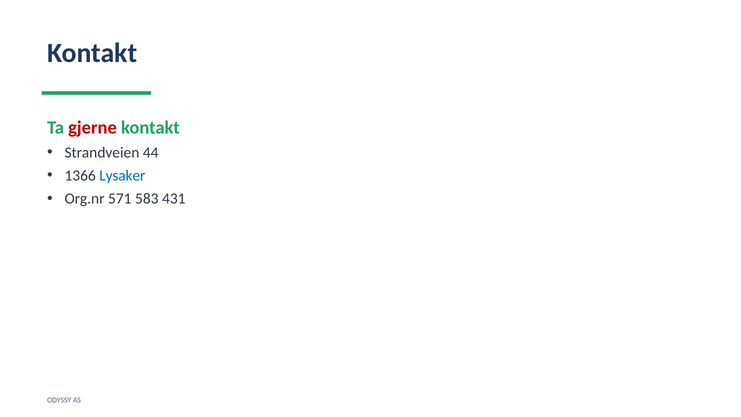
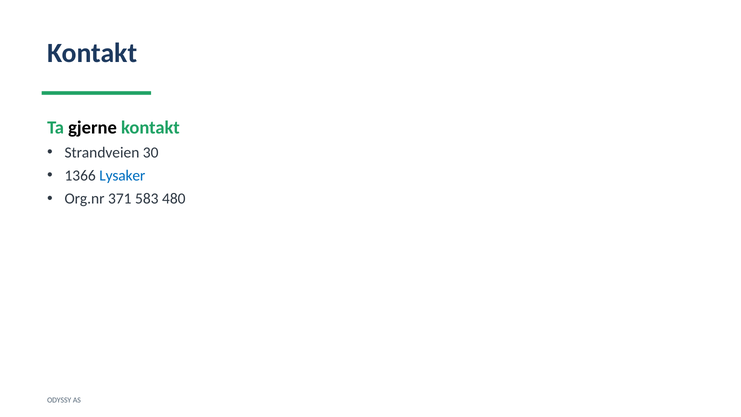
gjerne colour: red -> black
44: 44 -> 30
571: 571 -> 371
431: 431 -> 480
